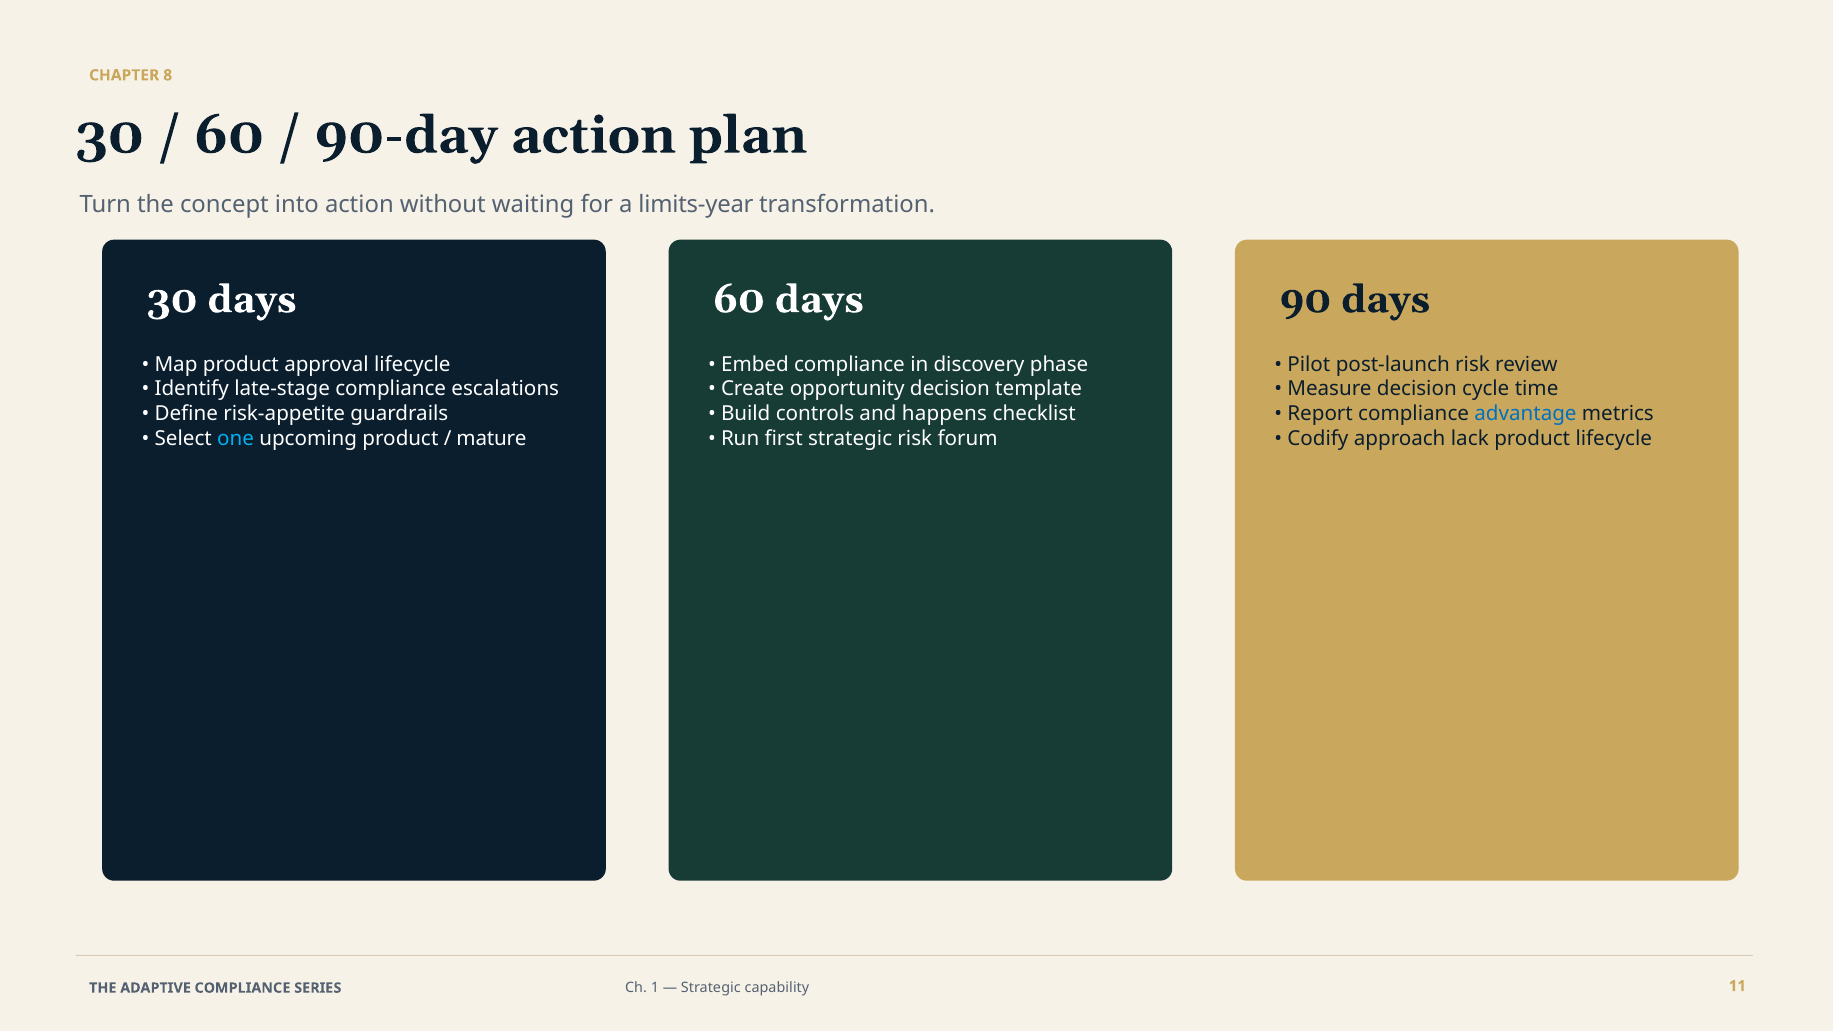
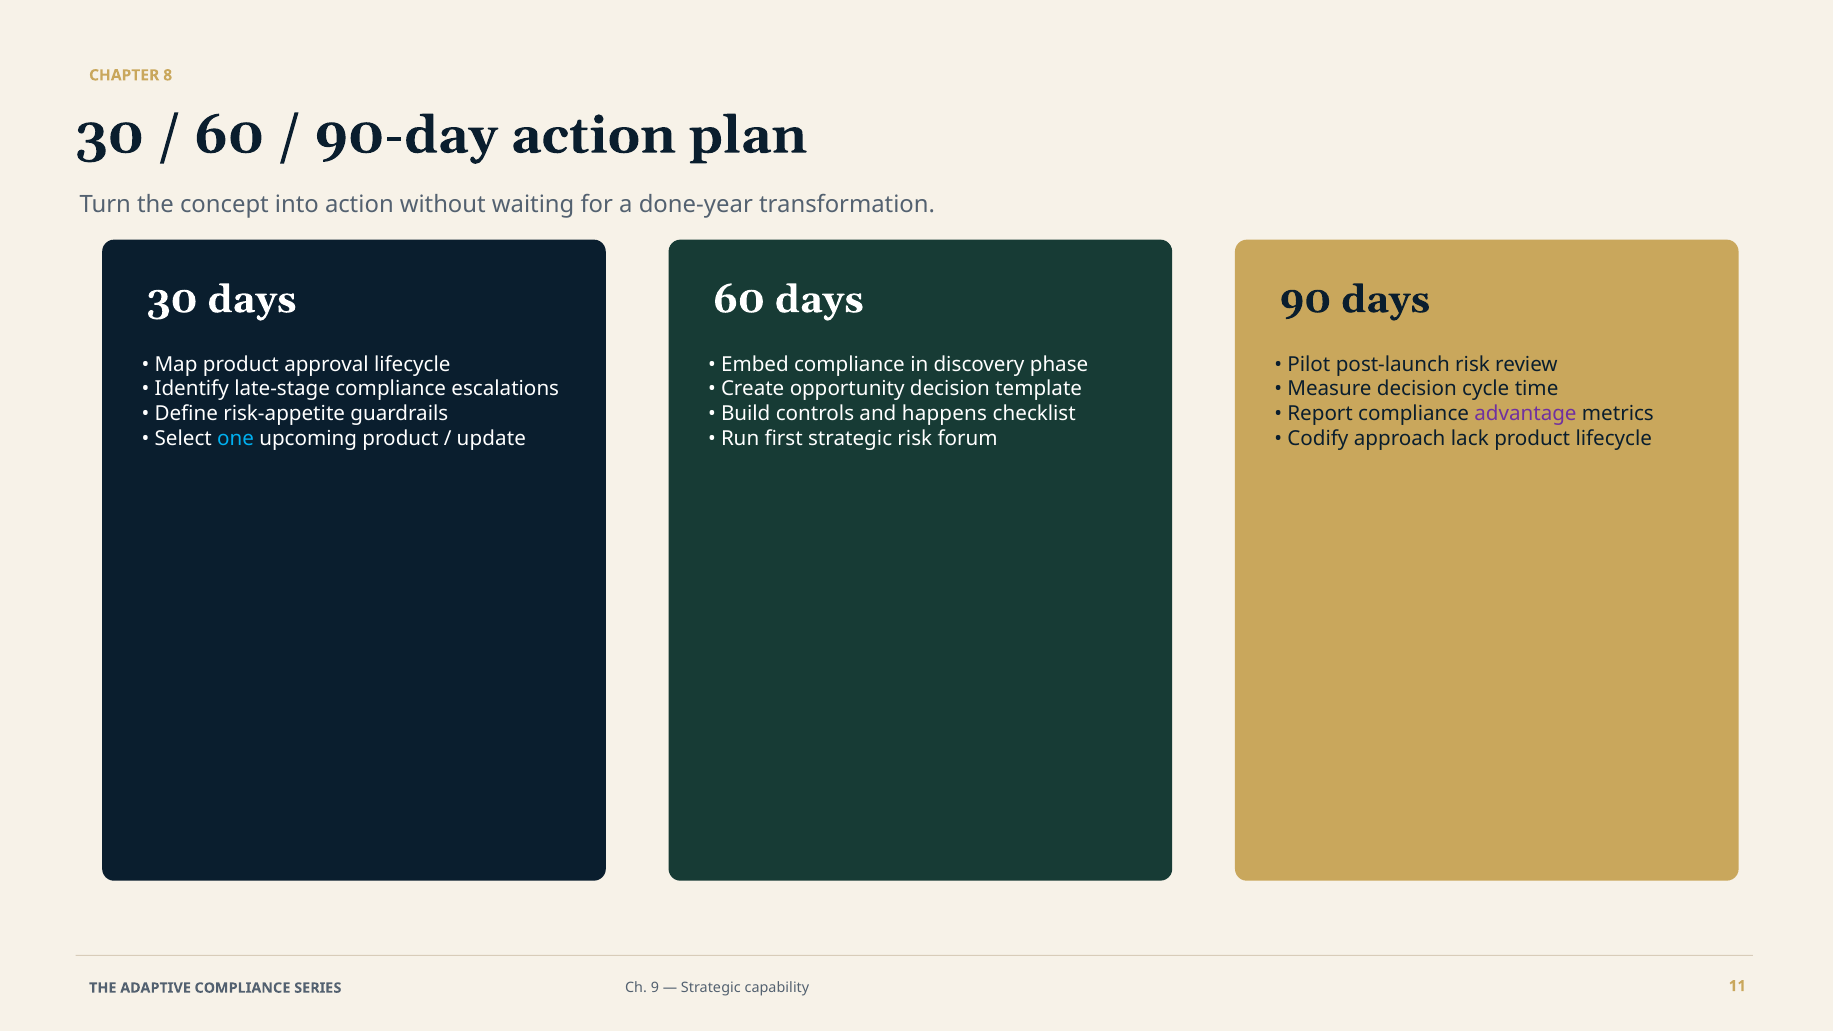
limits-year: limits-year -> done-year
advantage colour: blue -> purple
mature: mature -> update
1: 1 -> 9
